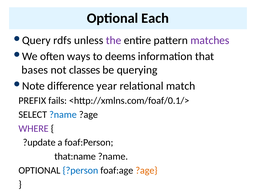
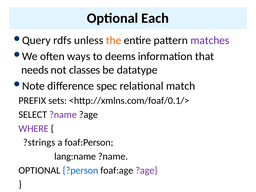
the colour: purple -> orange
bases: bases -> needs
querying: querying -> datatype
year: year -> spec
fails: fails -> sets
?name at (63, 115) colour: blue -> purple
?update: ?update -> ?strings
that:name: that:name -> lang:name
?age at (146, 170) colour: orange -> purple
